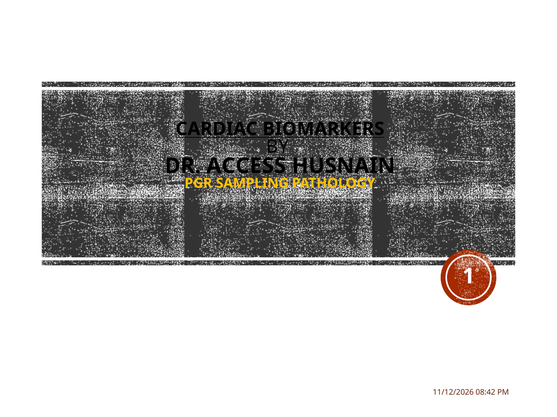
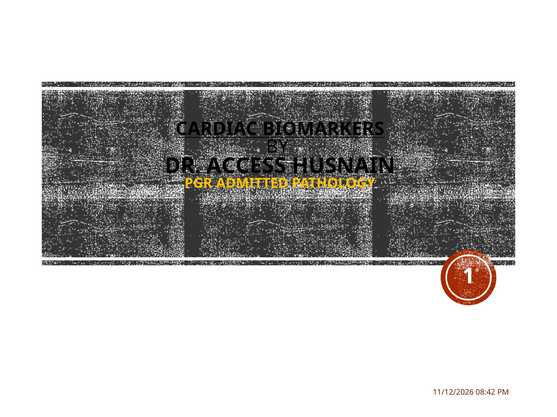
SAMPLING: SAMPLING -> ADMITTED
